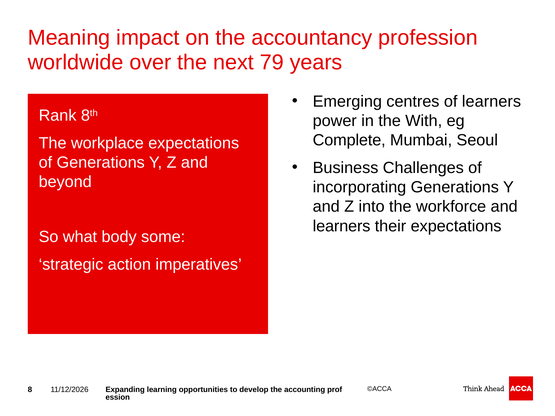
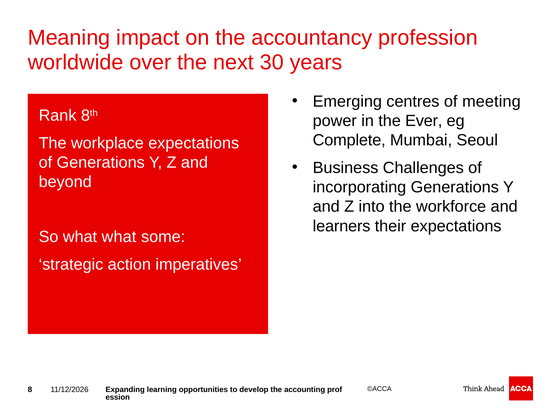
79: 79 -> 30
of learners: learners -> meeting
With: With -> Ever
what body: body -> what
